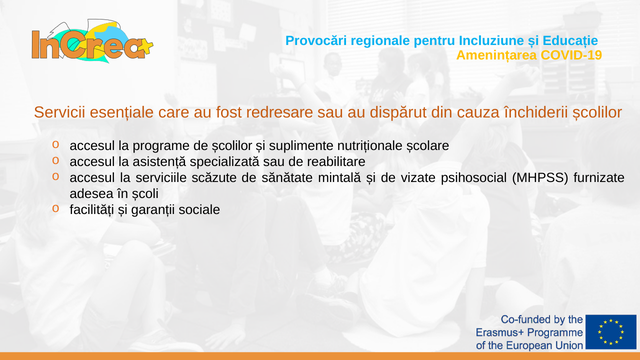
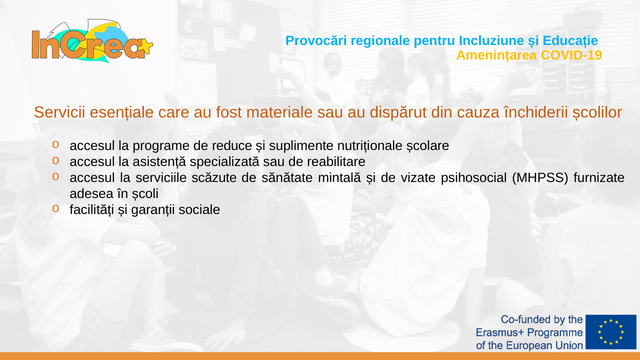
redresare: redresare -> materiale
de școlilor: școlilor -> reduce
